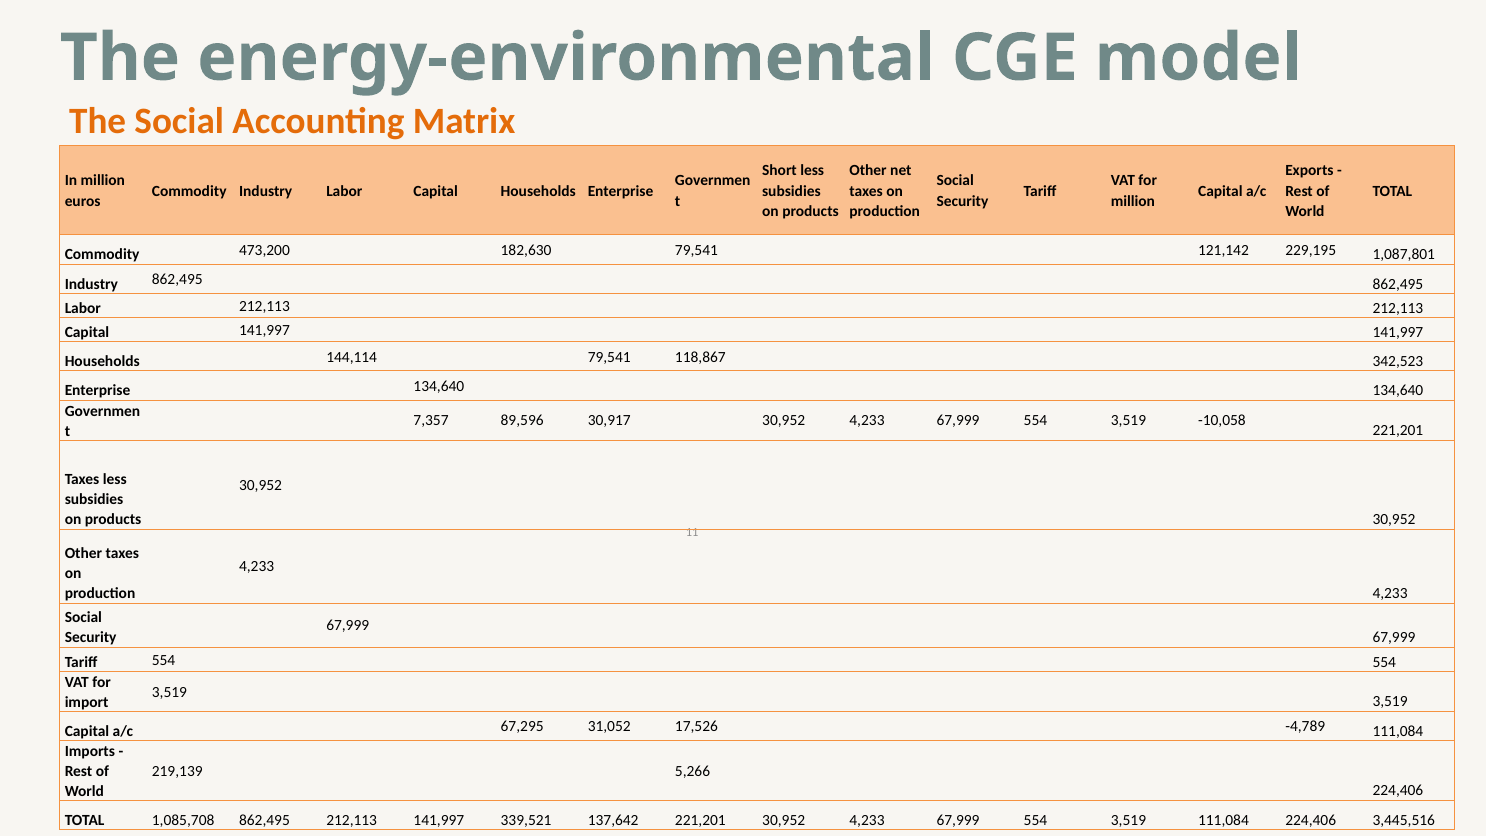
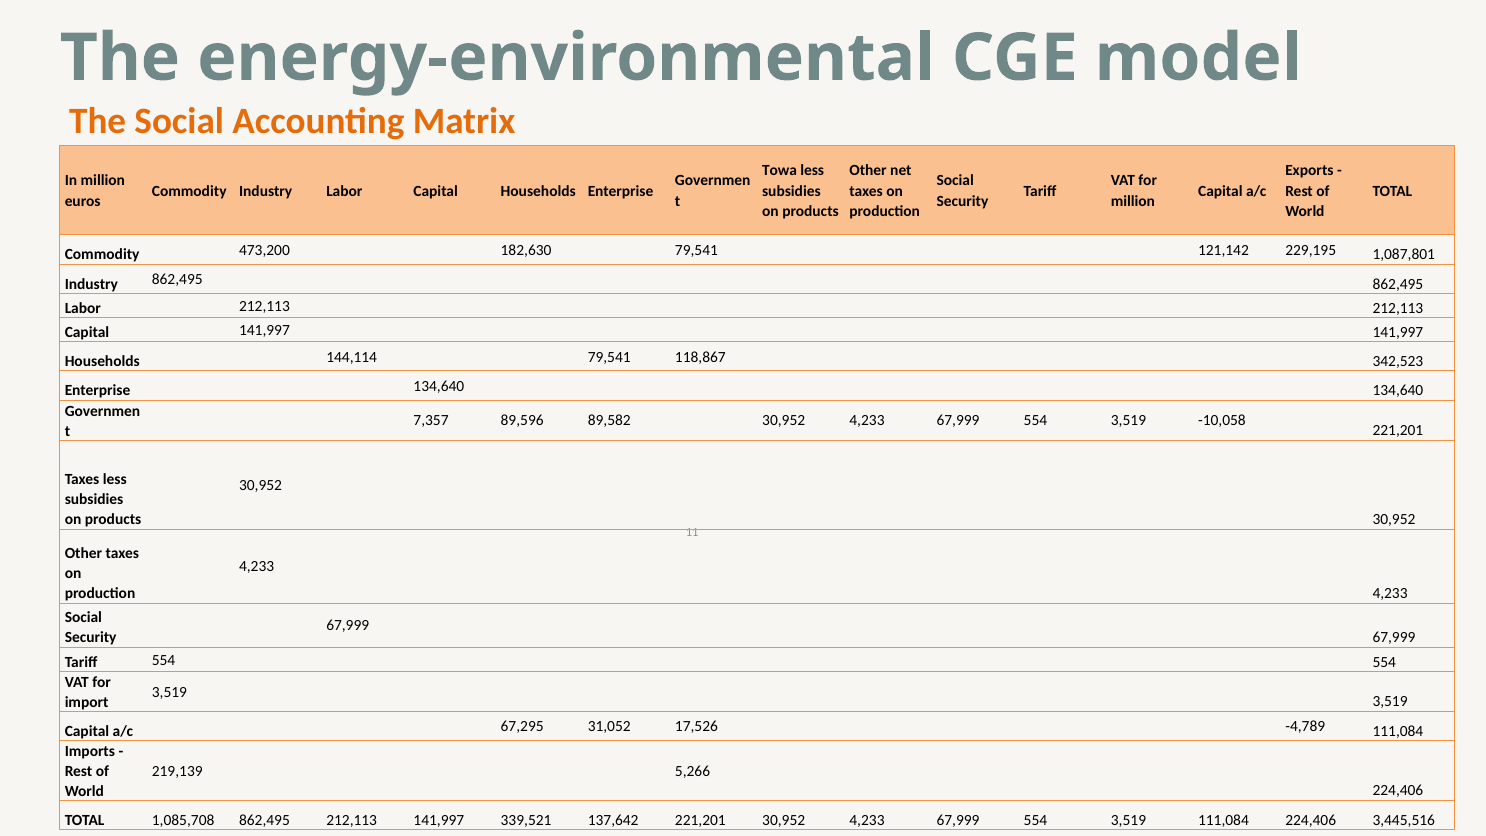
Short: Short -> Towa
30,917: 30,917 -> 89,582
